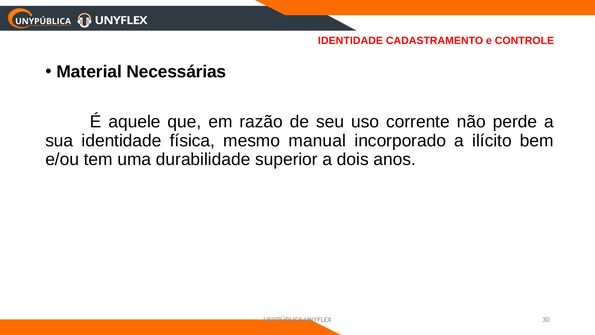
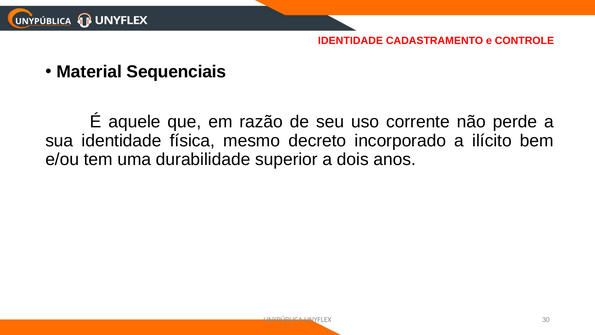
Necessárias: Necessárias -> Sequenciais
manual: manual -> decreto
